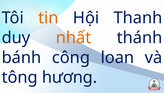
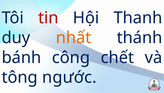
tin colour: orange -> red
loan: loan -> chết
hương: hương -> ngước
